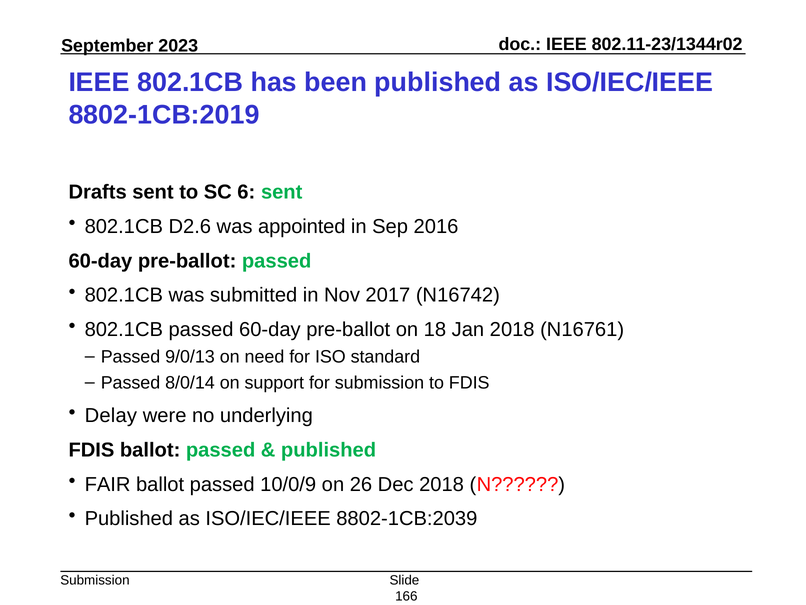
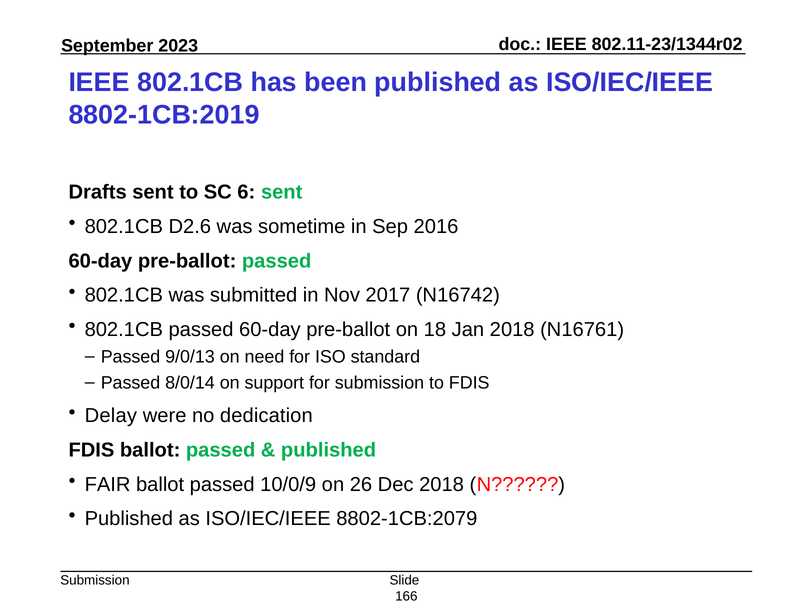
appointed: appointed -> sometime
underlying: underlying -> dedication
8802-1CB:2039: 8802-1CB:2039 -> 8802-1CB:2079
